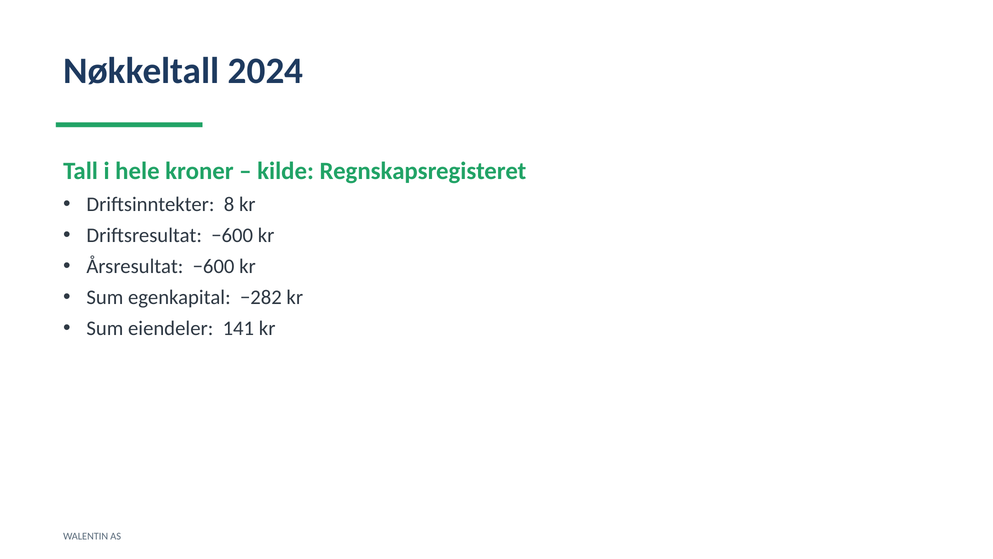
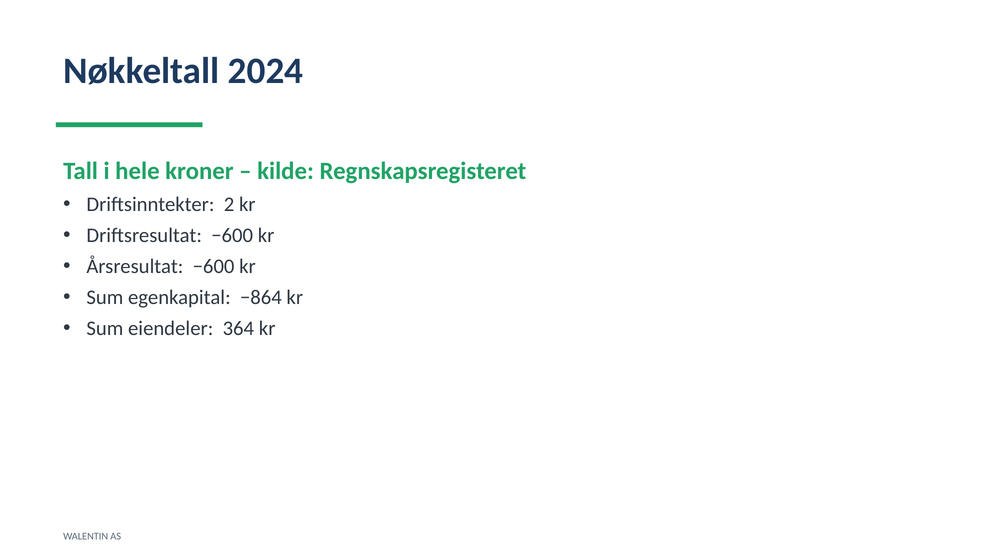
8: 8 -> 2
−282: −282 -> −864
141: 141 -> 364
